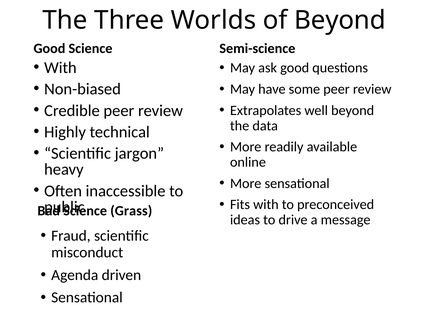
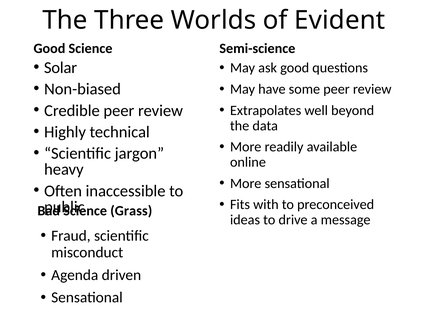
of Beyond: Beyond -> Evident
With at (60, 68): With -> Solar
